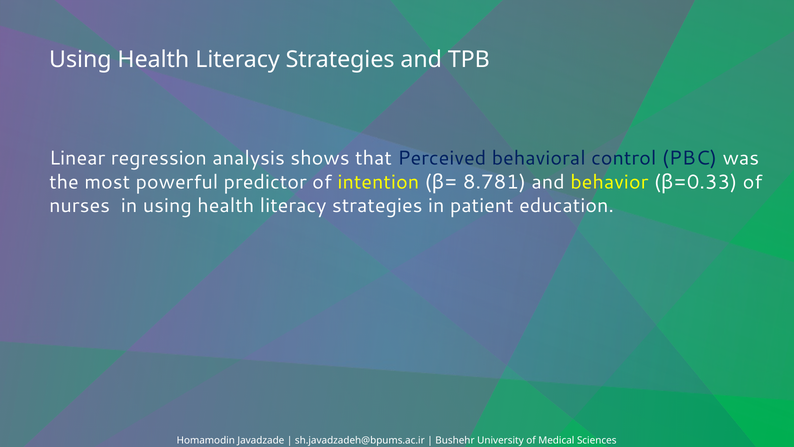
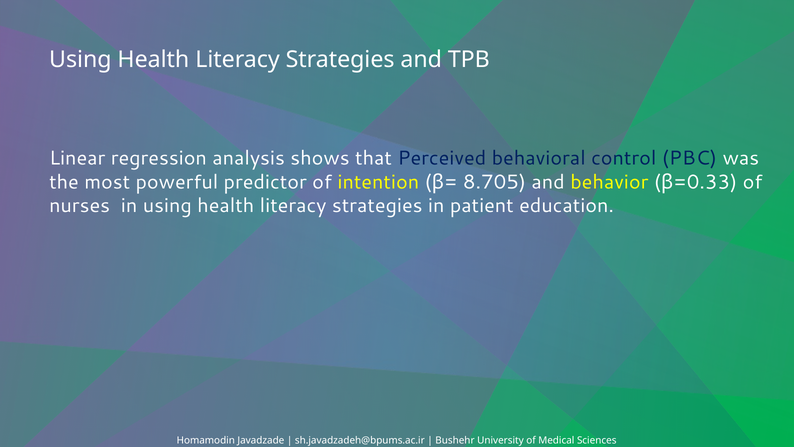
8.781: 8.781 -> 8.705
